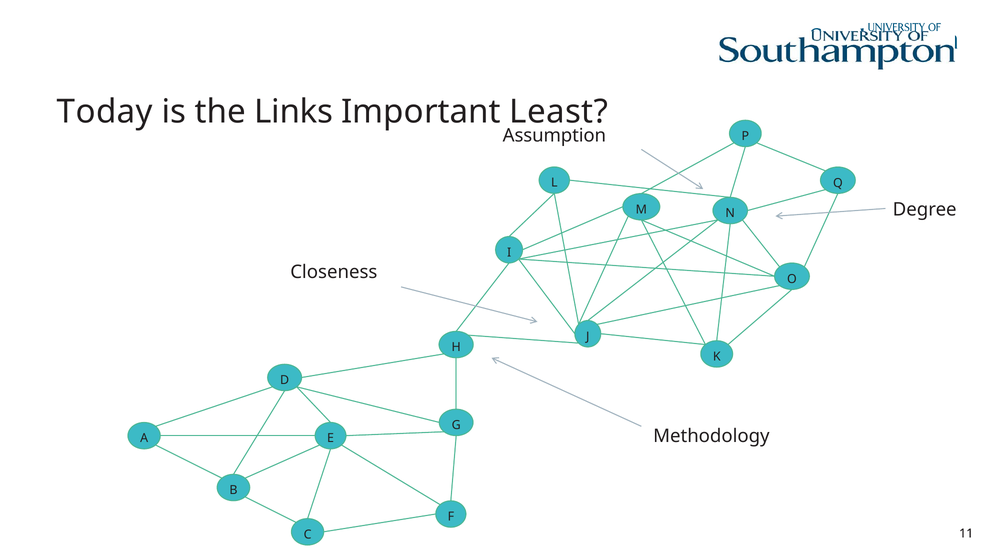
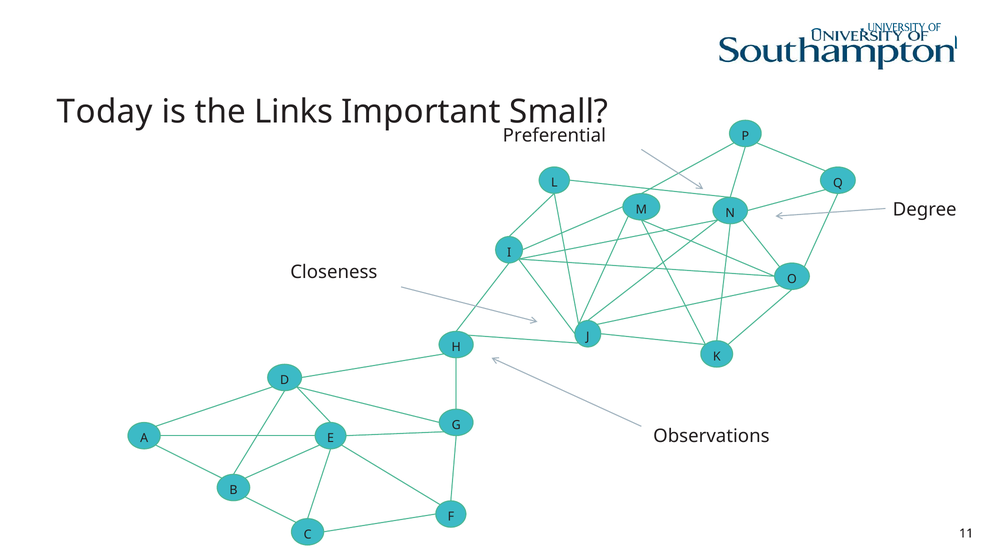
Least: Least -> Small
Assumption: Assumption -> Preferential
Methodology: Methodology -> Observations
